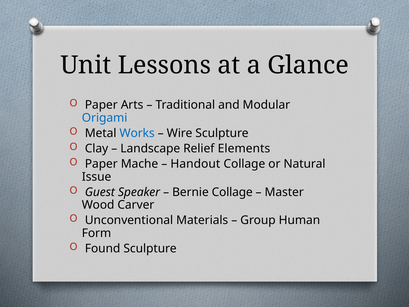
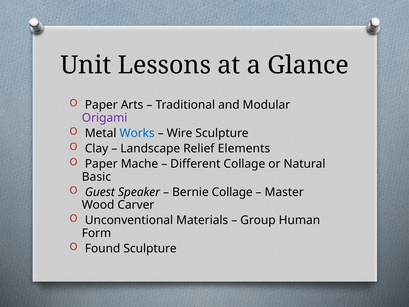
Origami colour: blue -> purple
Handout: Handout -> Different
Issue: Issue -> Basic
